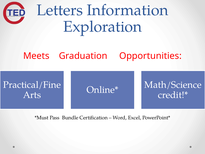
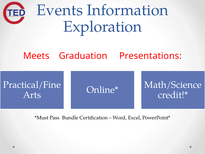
Letters: Letters -> Events
Opportunities: Opportunities -> Presentations
